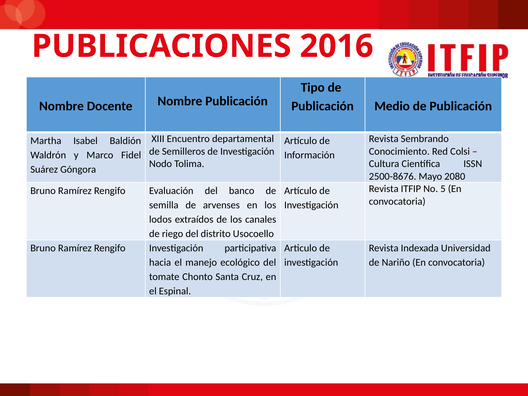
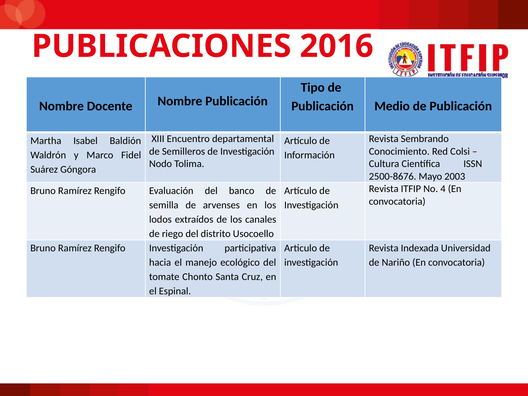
2080: 2080 -> 2003
5: 5 -> 4
